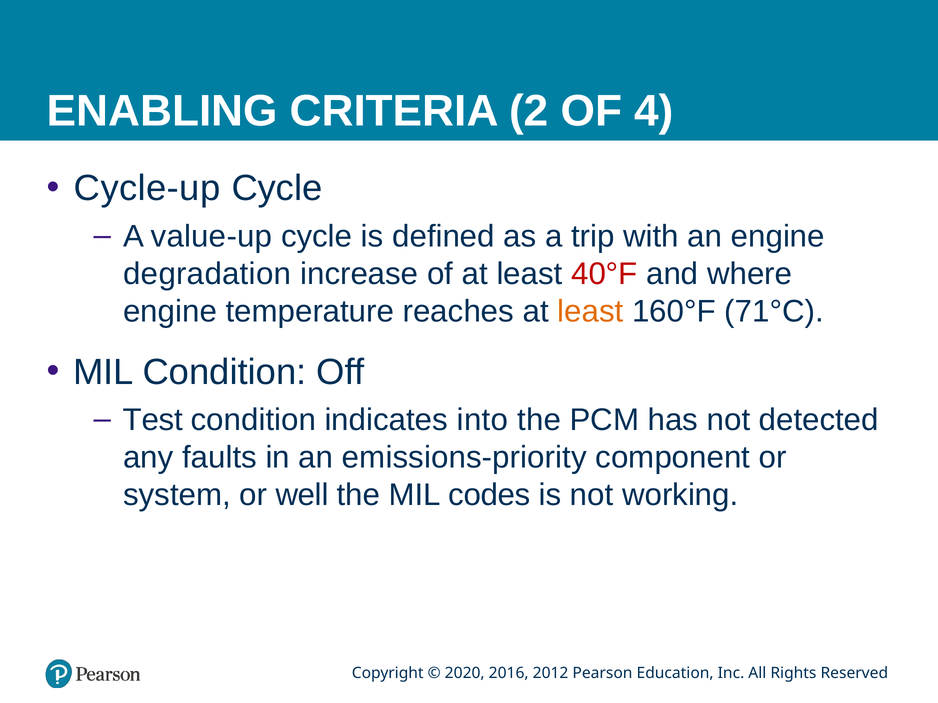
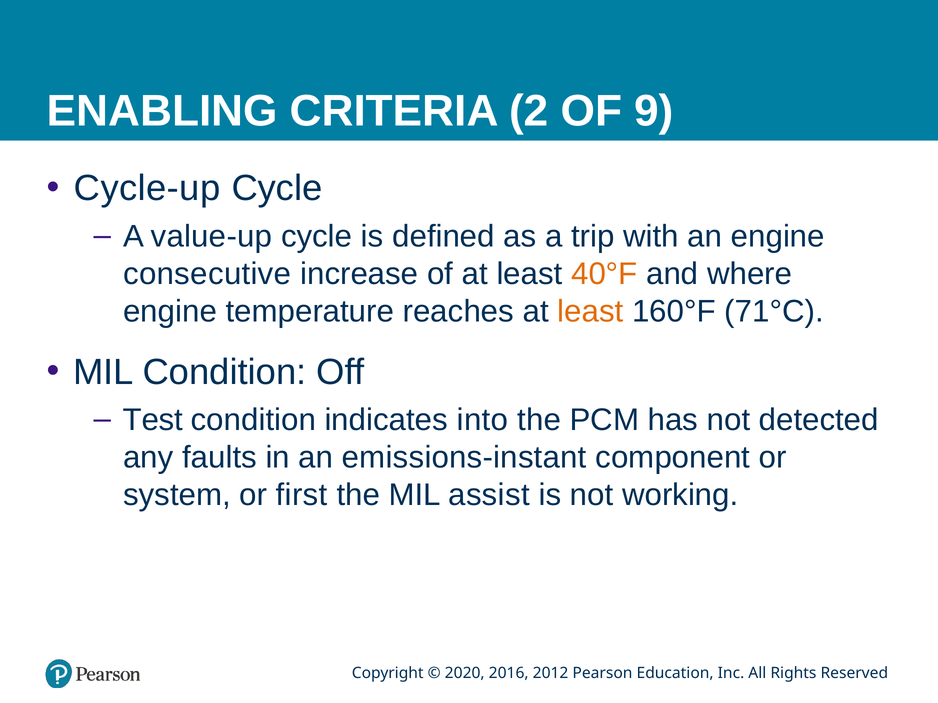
4: 4 -> 9
degradation: degradation -> consecutive
40°F colour: red -> orange
emissions-priority: emissions-priority -> emissions-instant
well: well -> first
codes: codes -> assist
